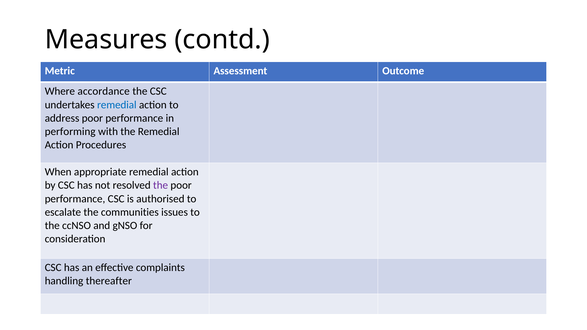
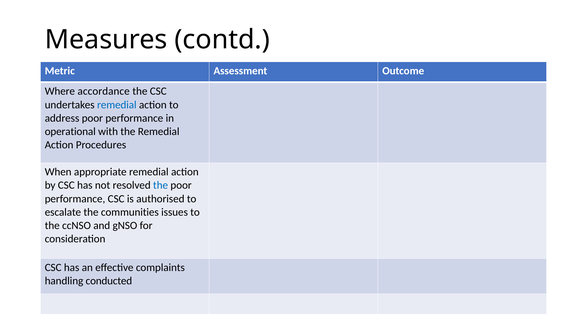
performing: performing -> operational
the at (161, 185) colour: purple -> blue
thereafter: thereafter -> conducted
